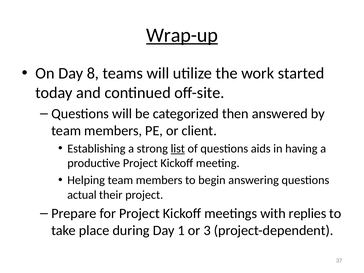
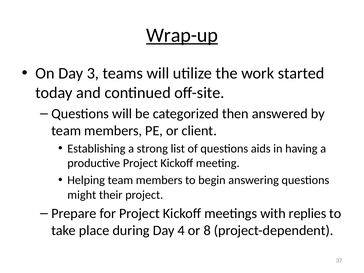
8: 8 -> 3
list underline: present -> none
actual: actual -> might
1: 1 -> 4
3: 3 -> 8
